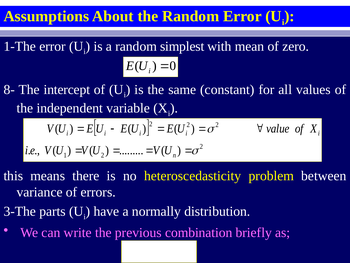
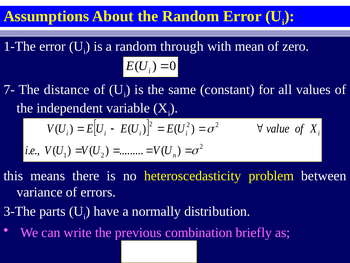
simplest: simplest -> through
8-: 8- -> 7-
intercept: intercept -> distance
